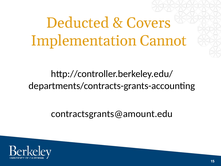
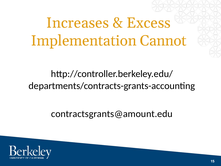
Deducted: Deducted -> Increases
Covers: Covers -> Excess
